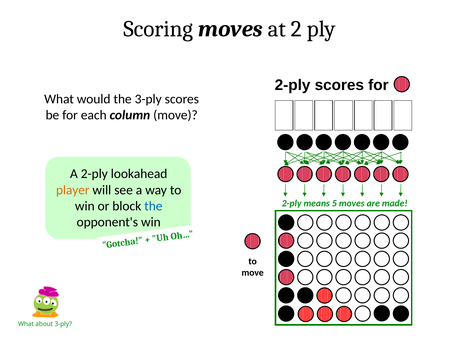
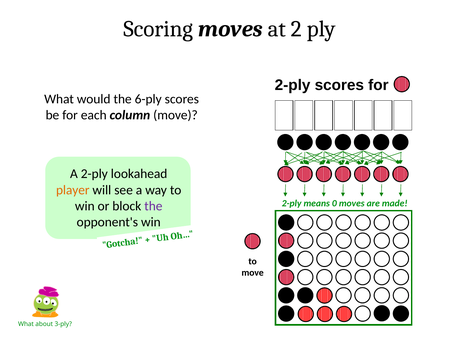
the 3-ply: 3-ply -> 6-ply
5: 5 -> 0
the at (153, 206) colour: blue -> purple
